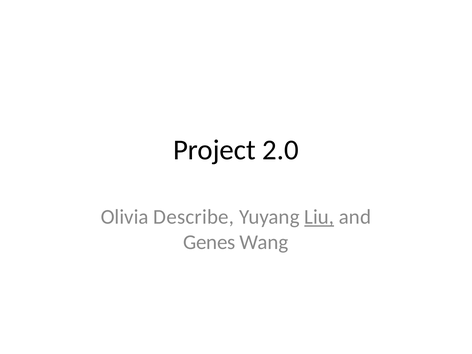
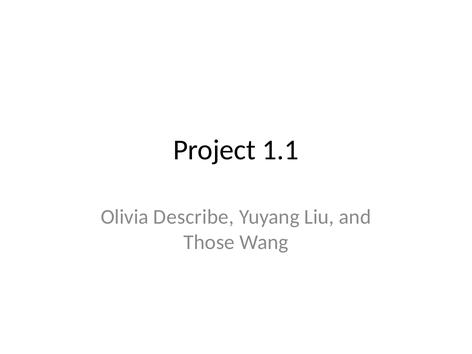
2.0: 2.0 -> 1.1
Liu underline: present -> none
Genes: Genes -> Those
